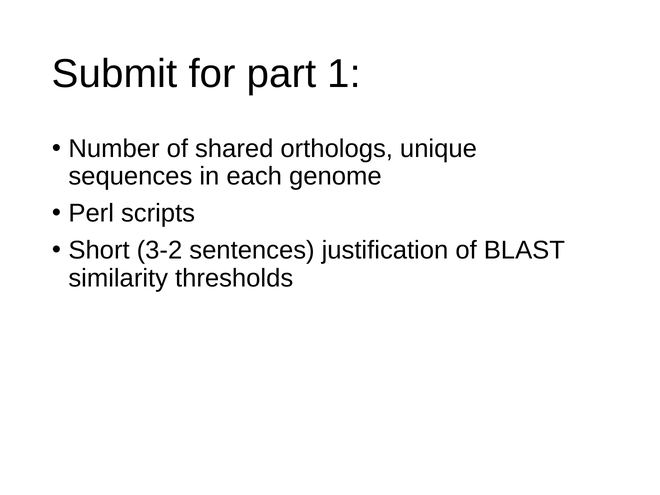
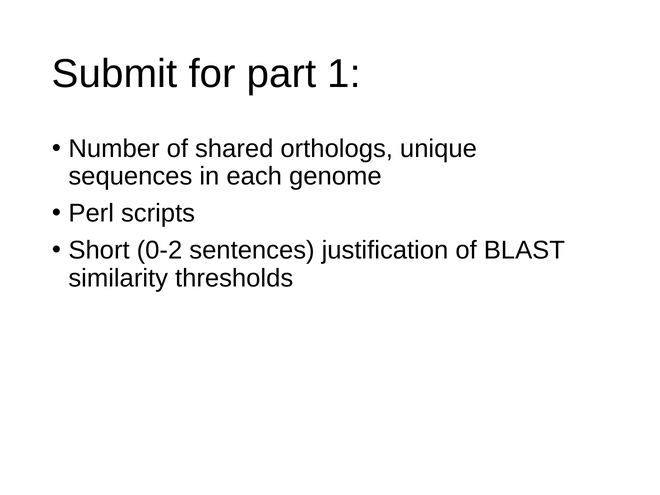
3-2: 3-2 -> 0-2
